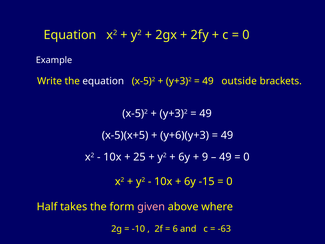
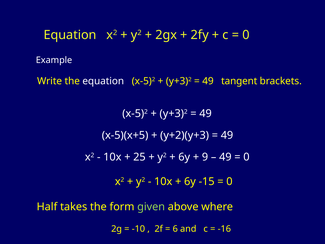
outside: outside -> tangent
y+6)(y+3: y+6)(y+3 -> y+2)(y+3
given colour: pink -> light green
-63: -63 -> -16
